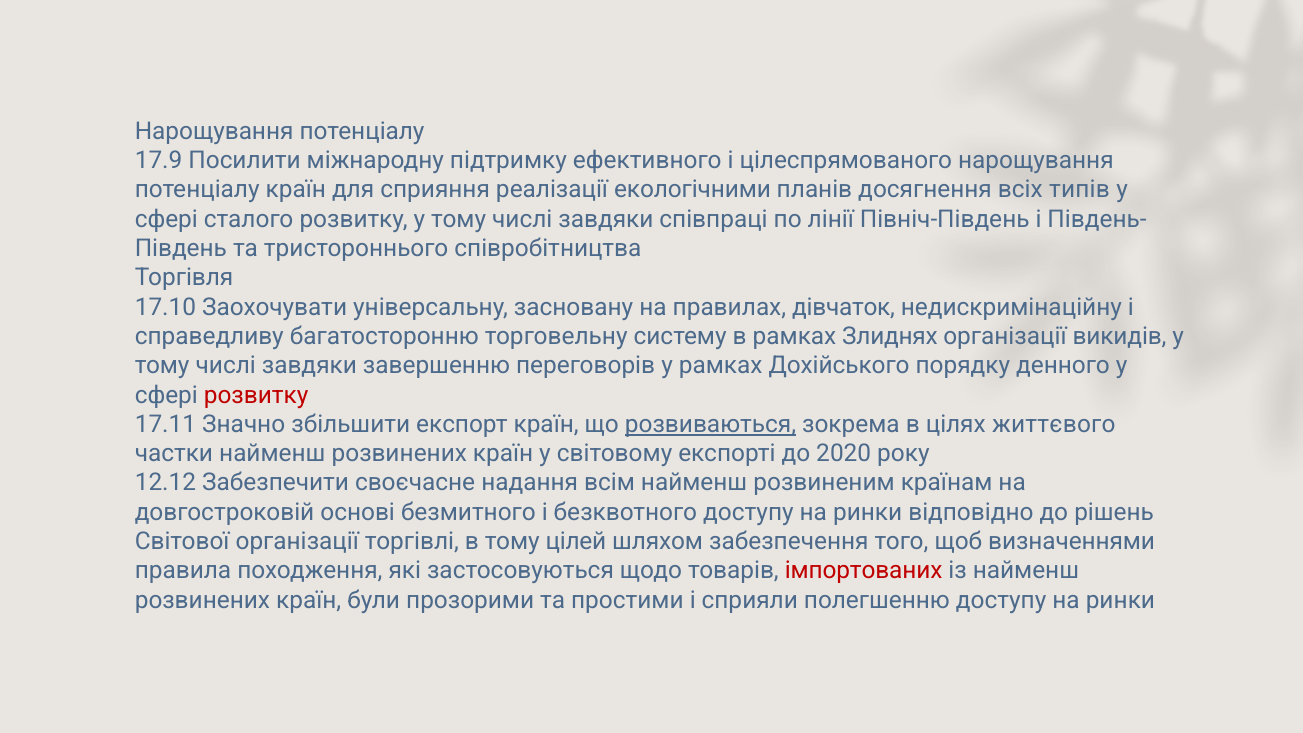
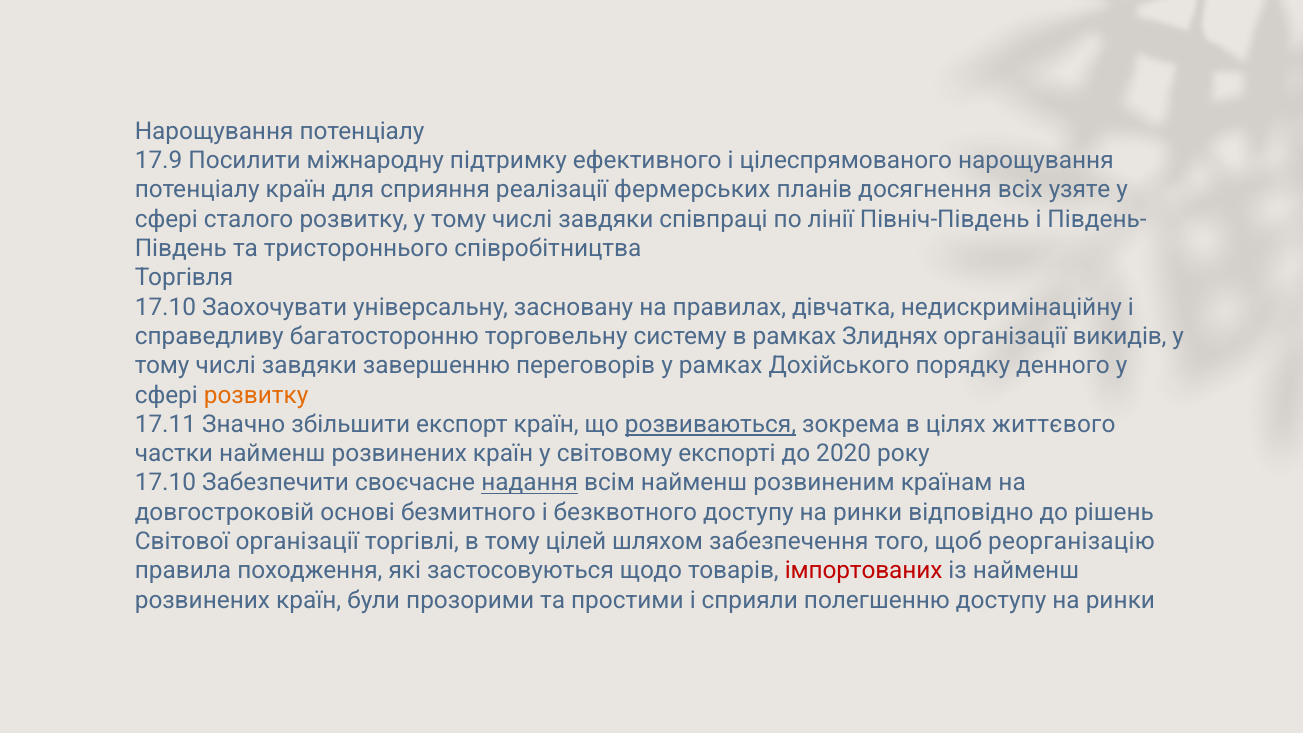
екологічними: екологічними -> фермерських
типів: типів -> узяте
дівчаток: дівчаток -> дівчатка
розвитку at (256, 395) colour: red -> orange
12.12 at (165, 483): 12.12 -> 17.10
надання underline: none -> present
визначеннями: визначеннями -> реорганізацію
